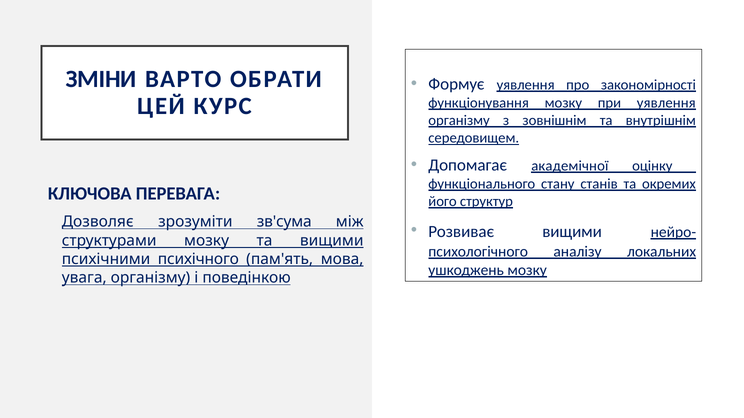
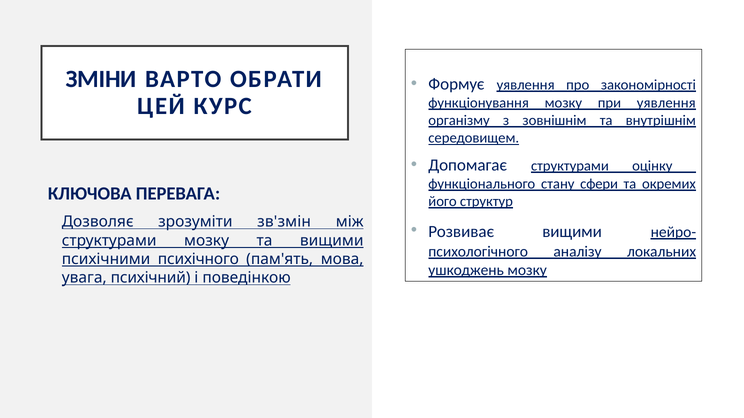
Допомагає академічної: академічної -> структурами
станів: станів -> сфери
зв'сума: зв'сума -> зв'змін
увага організму: організму -> психічний
